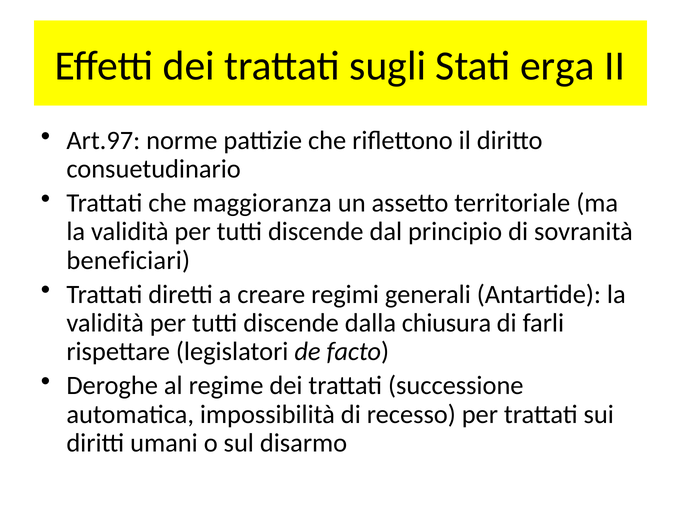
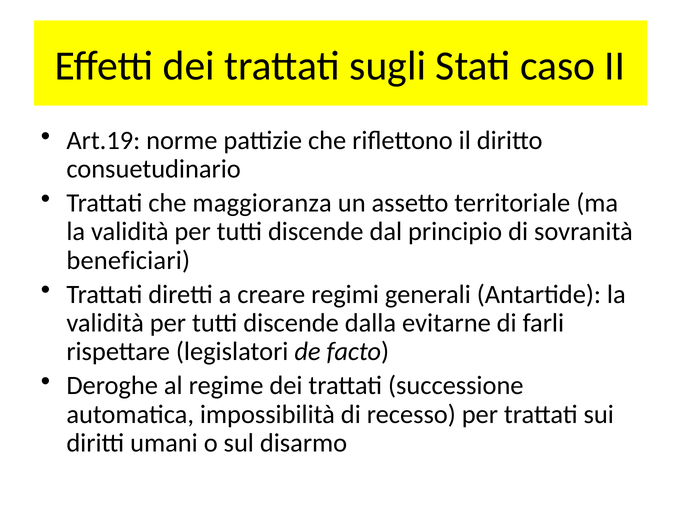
erga: erga -> caso
Art.97: Art.97 -> Art.19
chiusura: chiusura -> evitarne
